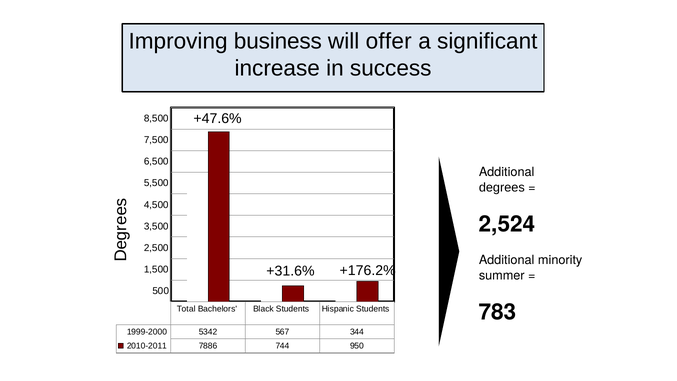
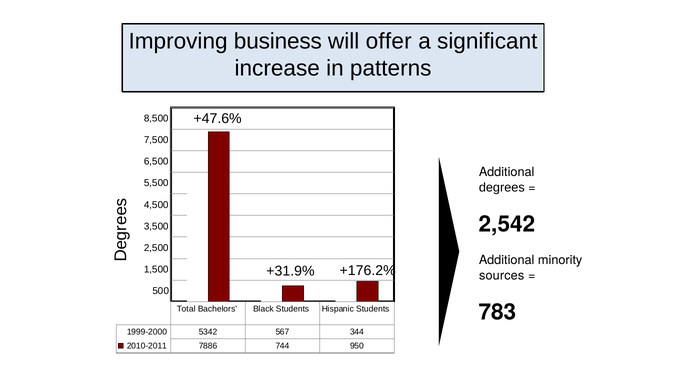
success: success -> patterns
2,524: 2,524 -> 2,542
+31.6%: +31.6% -> +31.9%
summer: summer -> sources
